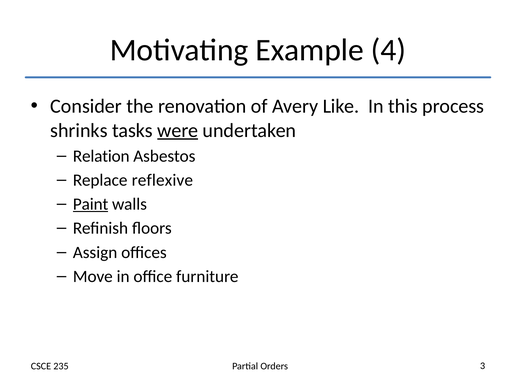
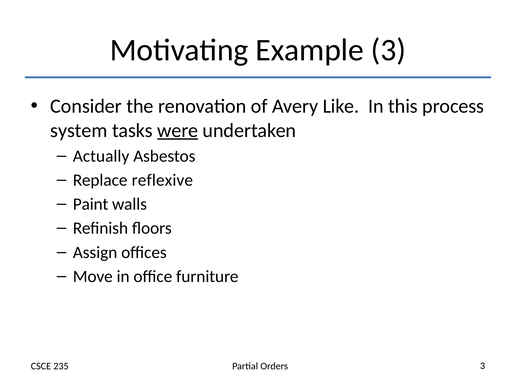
Example 4: 4 -> 3
shrinks: shrinks -> system
Relation: Relation -> Actually
Paint underline: present -> none
